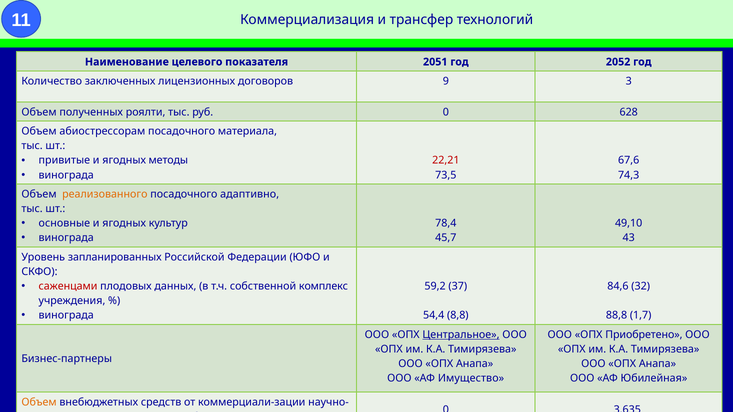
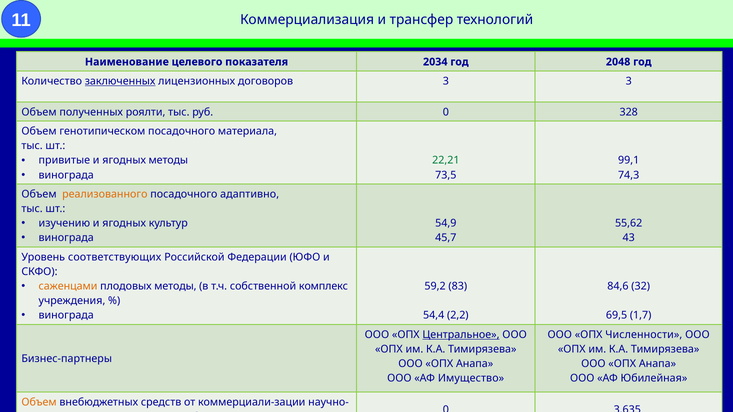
2051: 2051 -> 2034
2052: 2052 -> 2048
заключенных underline: none -> present
договоров 9: 9 -> 3
628: 628 -> 328
абиострессорам: абиострессорам -> генотипическом
22,21 colour: red -> green
67,6: 67,6 -> 99,1
основные: основные -> изучению
78,4: 78,4 -> 54,9
49,10: 49,10 -> 55,62
запланированных: запланированных -> соответствующих
саженцами colour: red -> orange
плодовых данных: данных -> методы
37: 37 -> 83
8,8: 8,8 -> 2,2
88,8: 88,8 -> 69,5
Приобретено: Приобретено -> Численности
